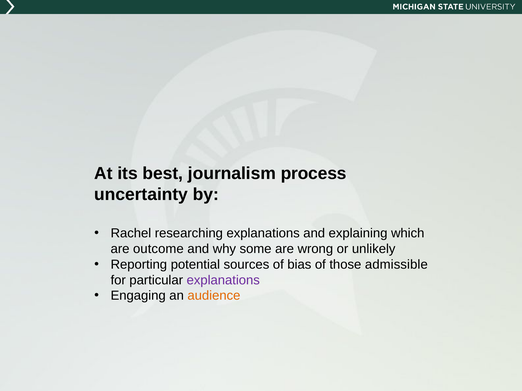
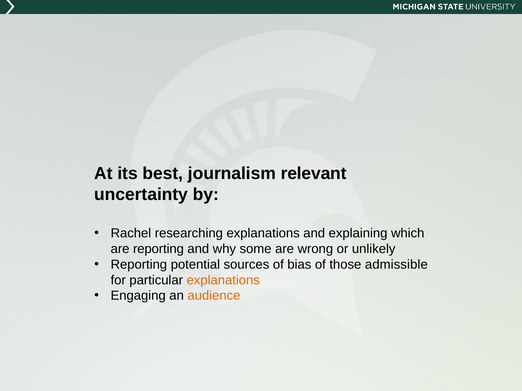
process: process -> relevant
are outcome: outcome -> reporting
explanations at (223, 280) colour: purple -> orange
